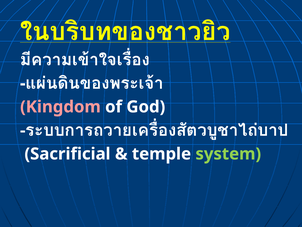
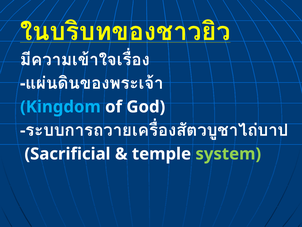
Kingdom colour: pink -> light blue
